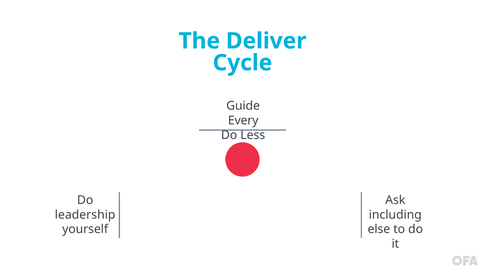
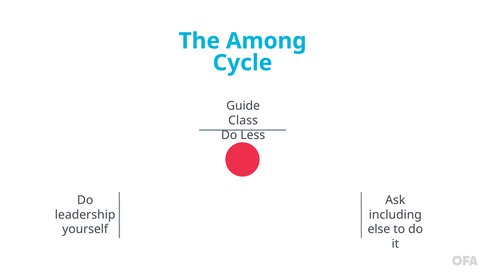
Deliver: Deliver -> Among
Every: Every -> Class
